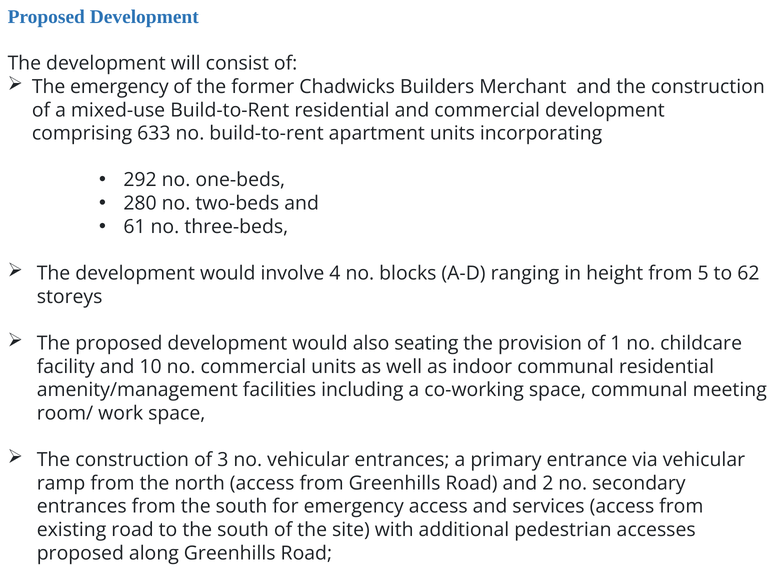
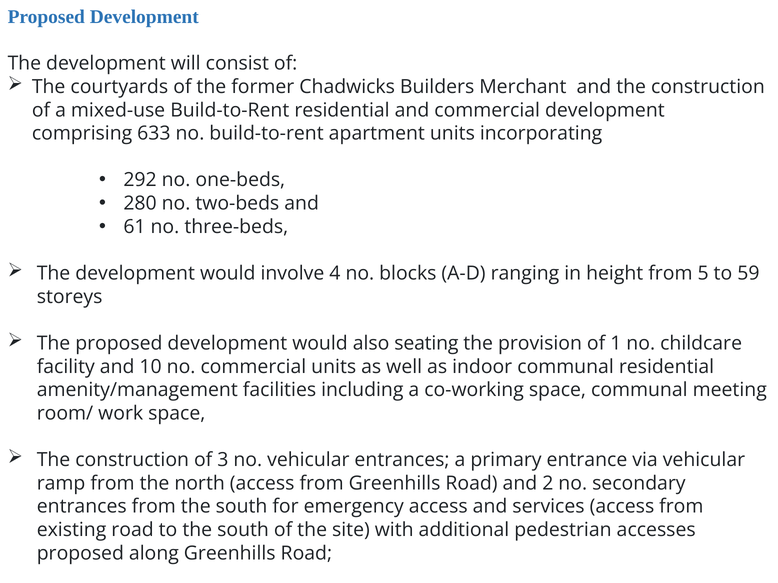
The emergency: emergency -> courtyards
62: 62 -> 59
